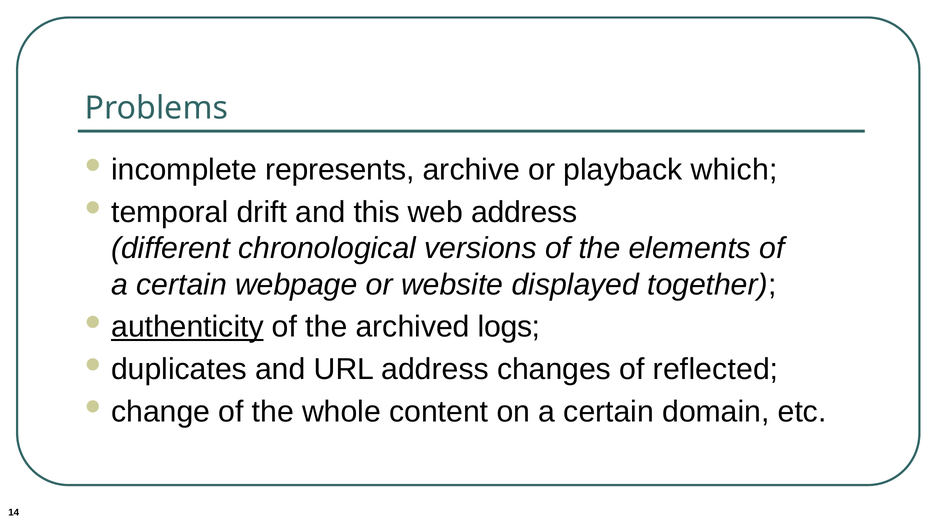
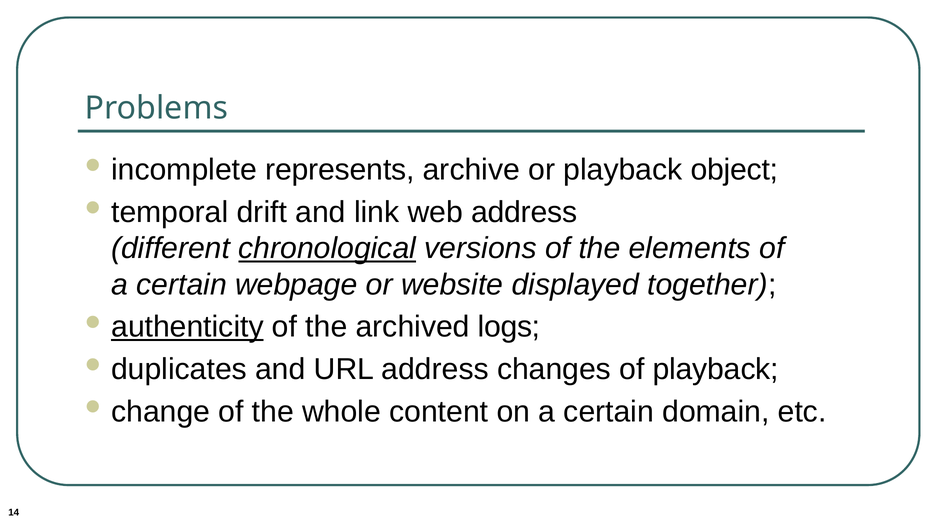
which: which -> object
this: this -> link
chronological underline: none -> present
of reflected: reflected -> playback
